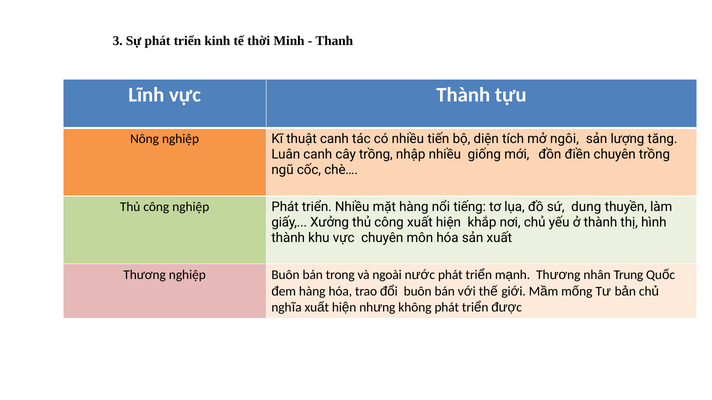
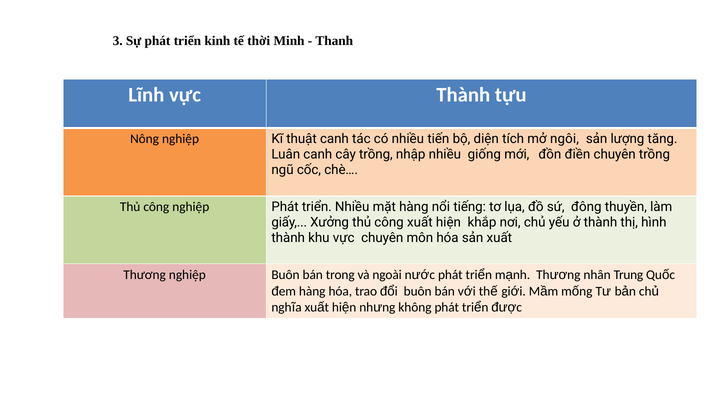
dung: dung -> đông
